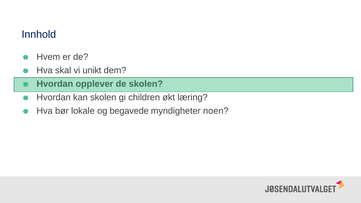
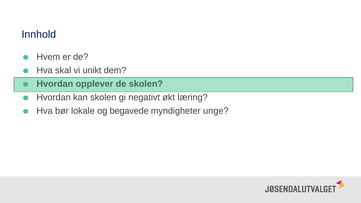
children: children -> negativt
noen: noen -> unge
